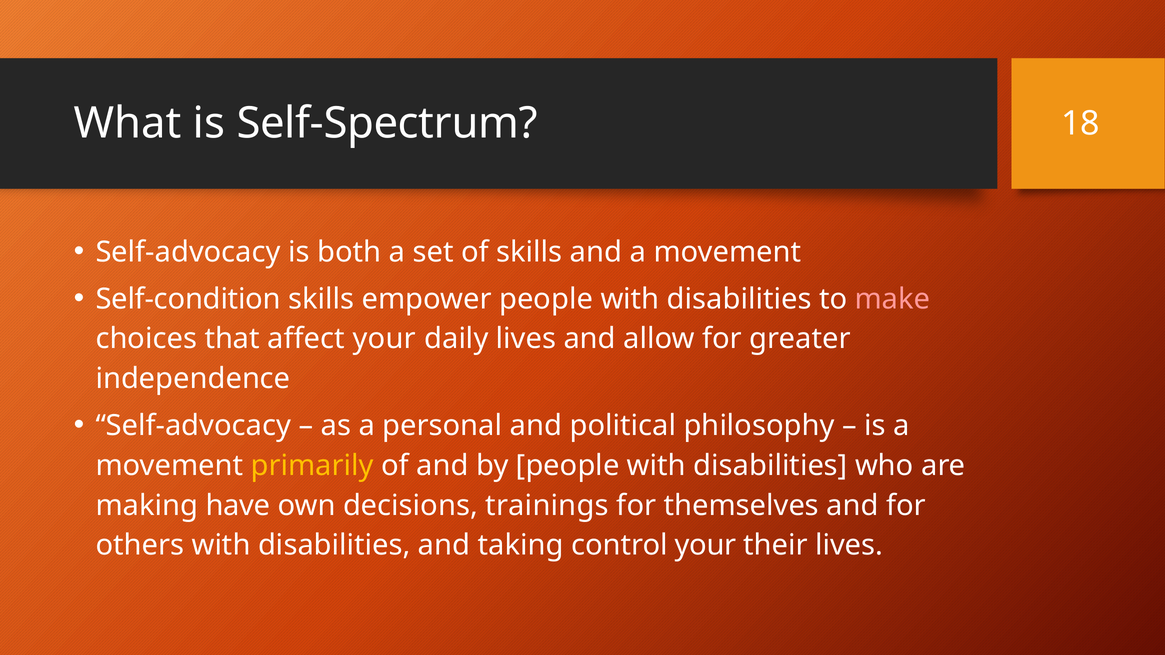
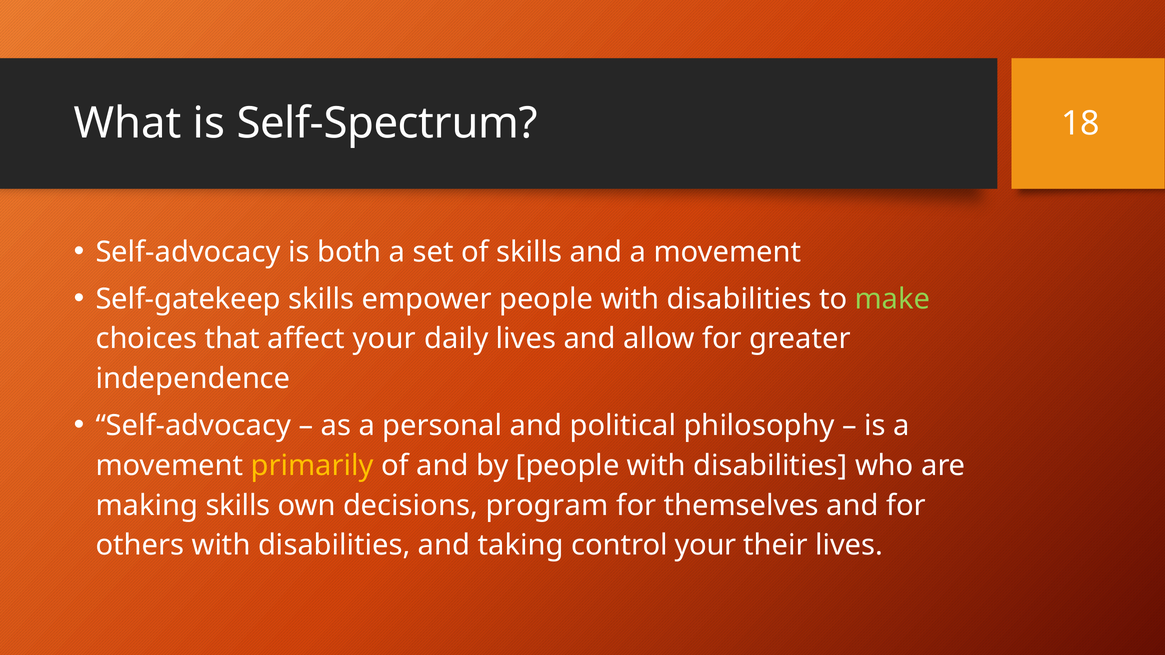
Self-condition: Self-condition -> Self-gatekeep
make colour: pink -> light green
making have: have -> skills
trainings: trainings -> program
